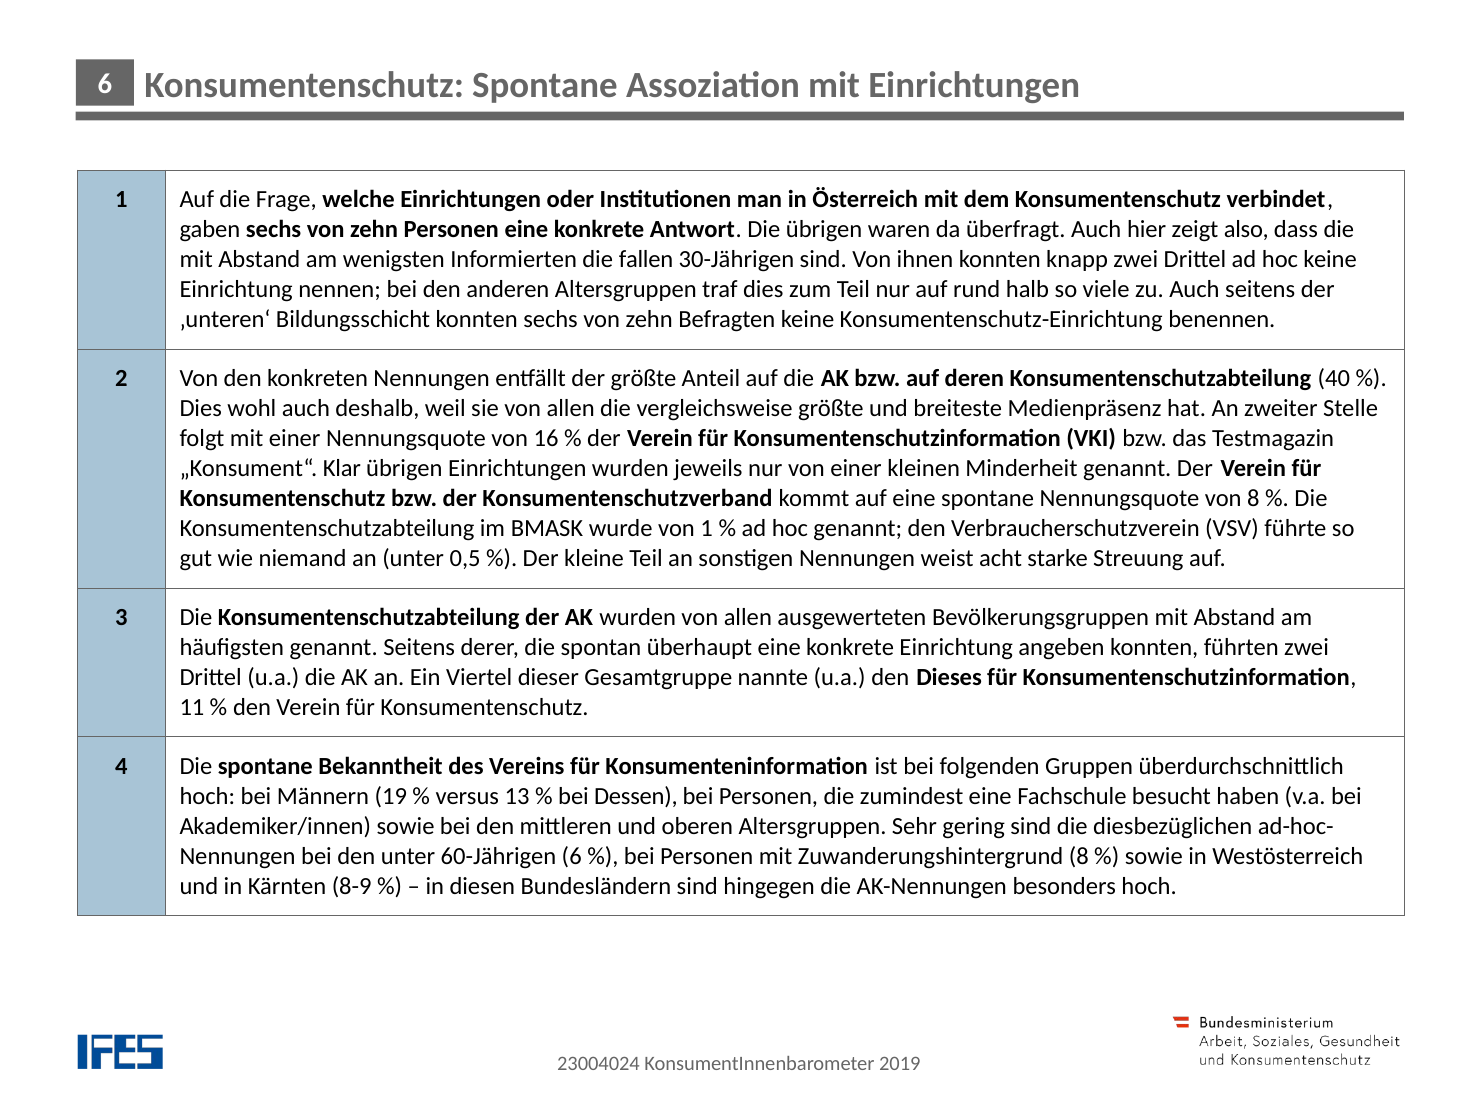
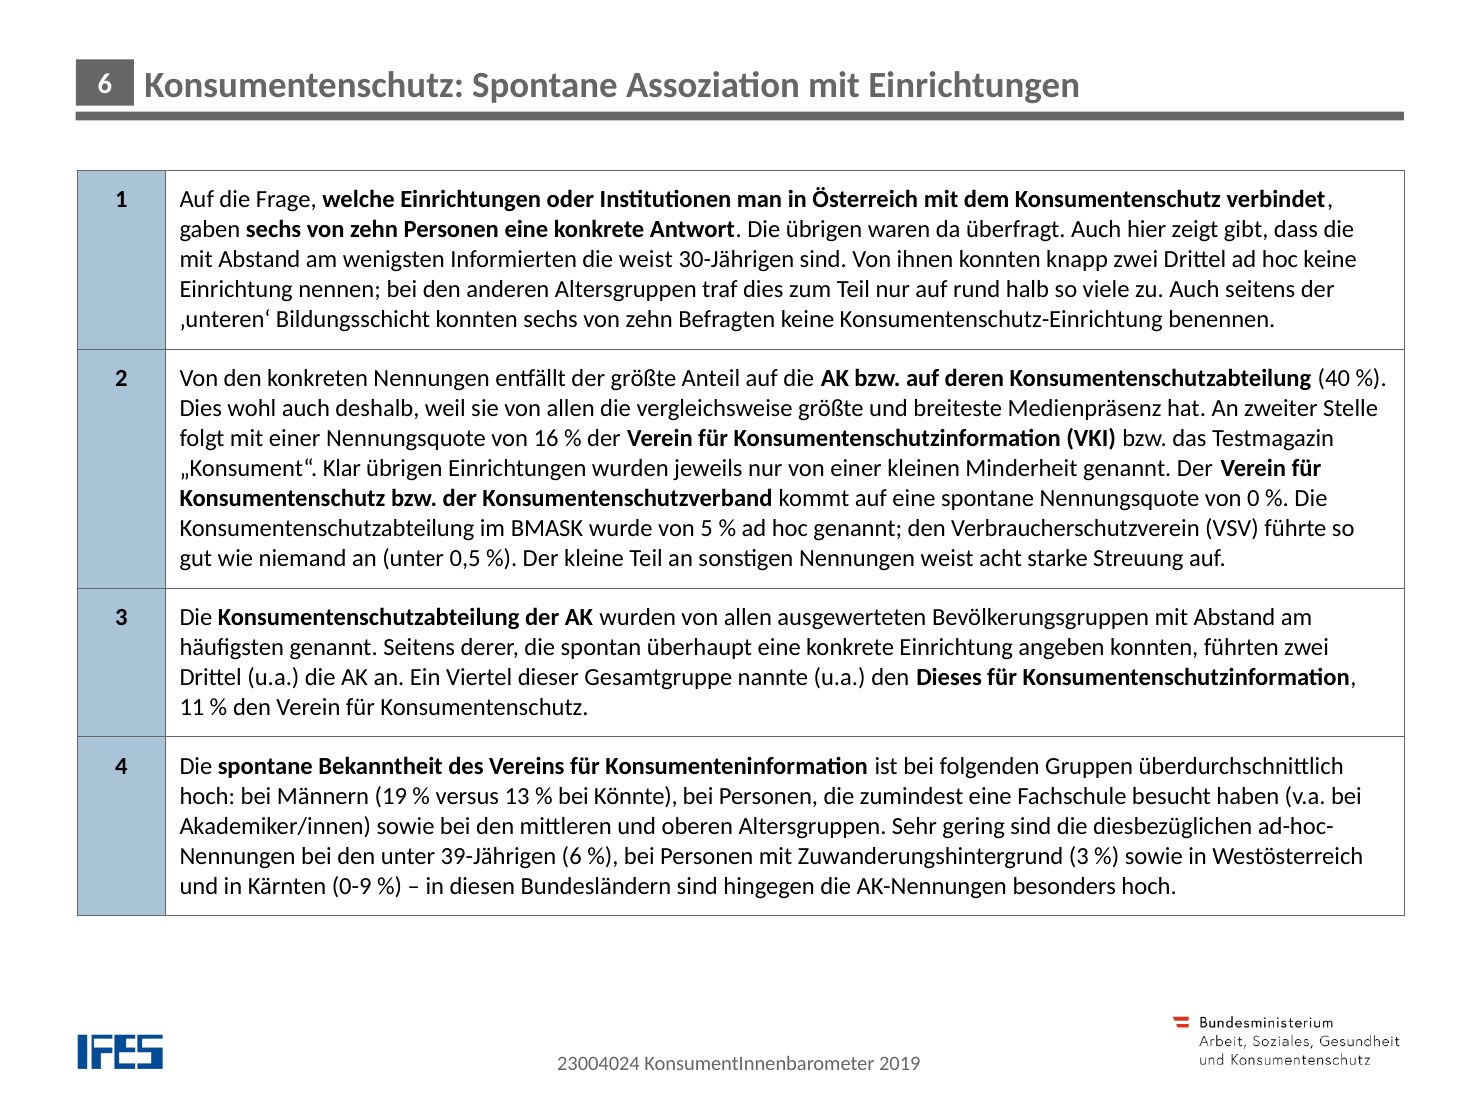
also: also -> gibt
die fallen: fallen -> weist
von 8: 8 -> 0
von 1: 1 -> 5
Dessen: Dessen -> Könnte
60-Jährigen: 60-Jährigen -> 39-Jährigen
Zuwanderungshintergrund 8: 8 -> 3
8-9: 8-9 -> 0-9
